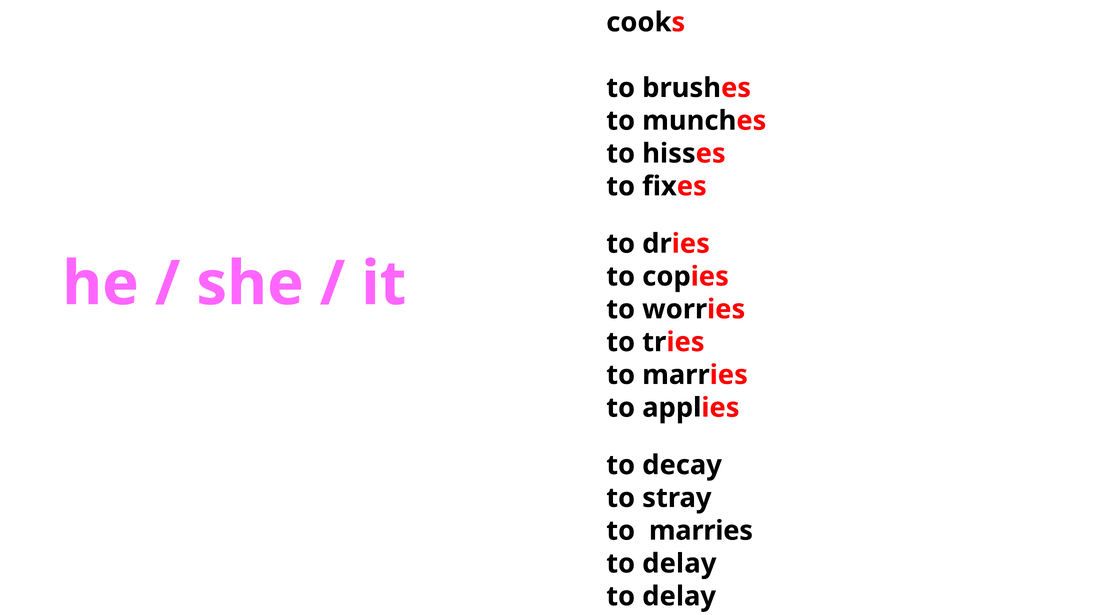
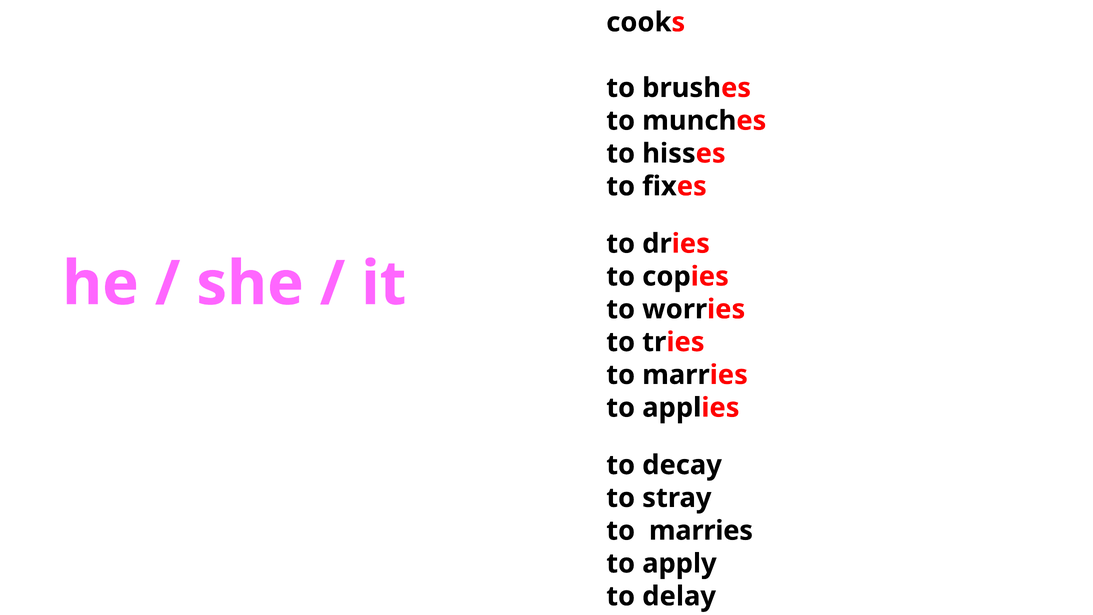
delay at (679, 563): delay -> apply
